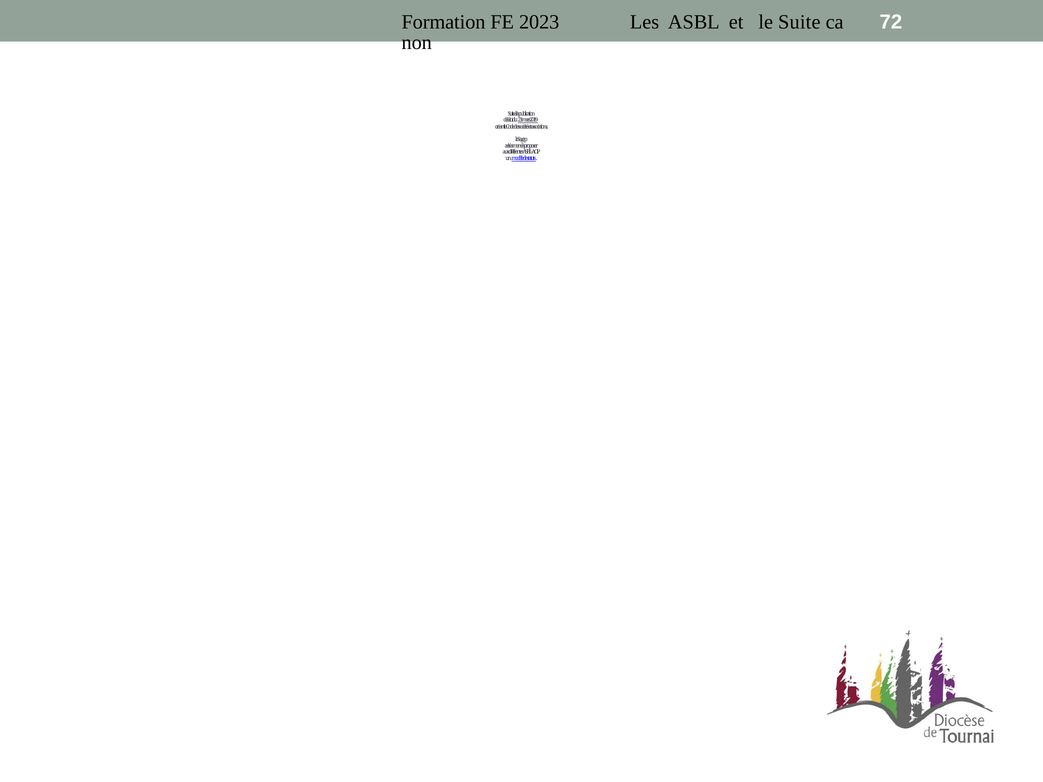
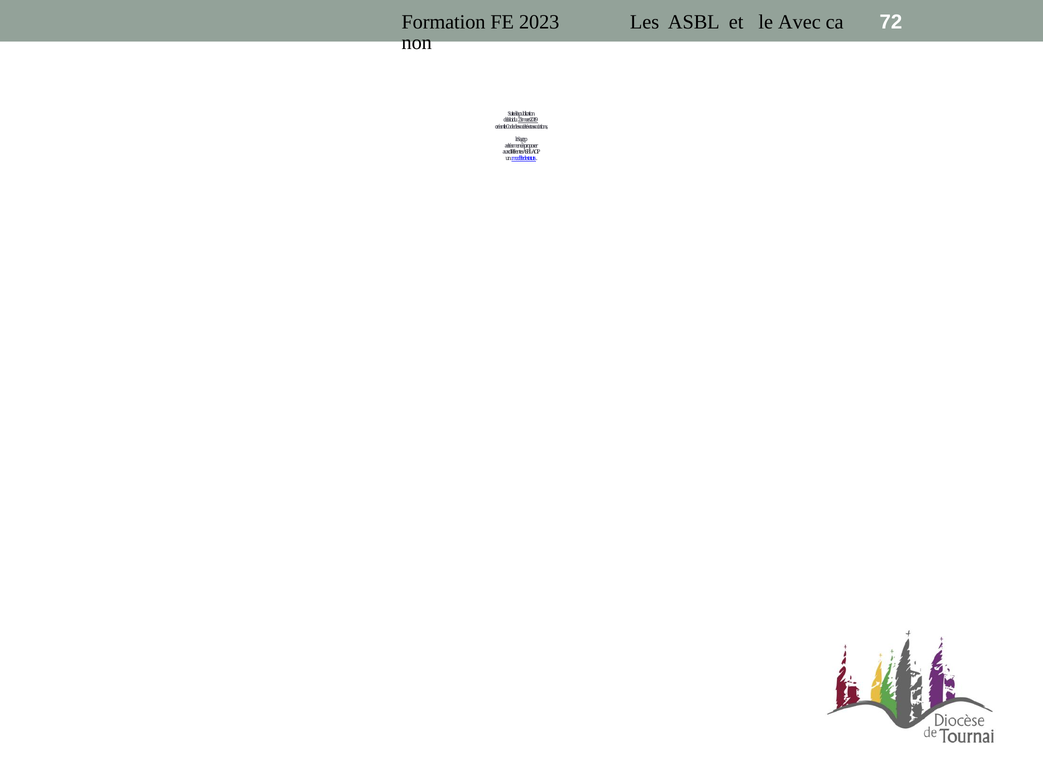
le Suite: Suite -> Avec
